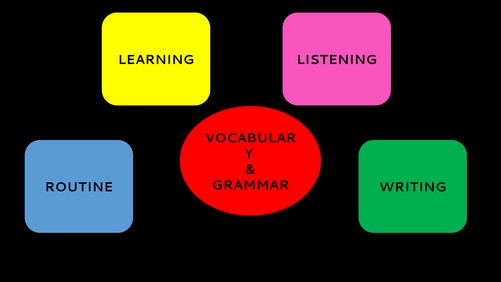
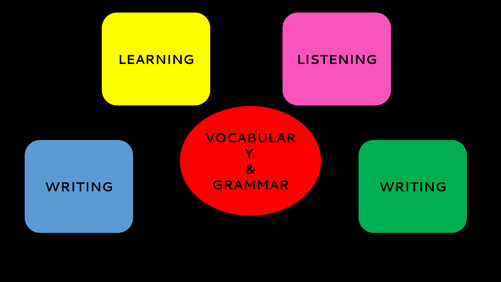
ROUTINE at (79, 187): ROUTINE -> WRITING
